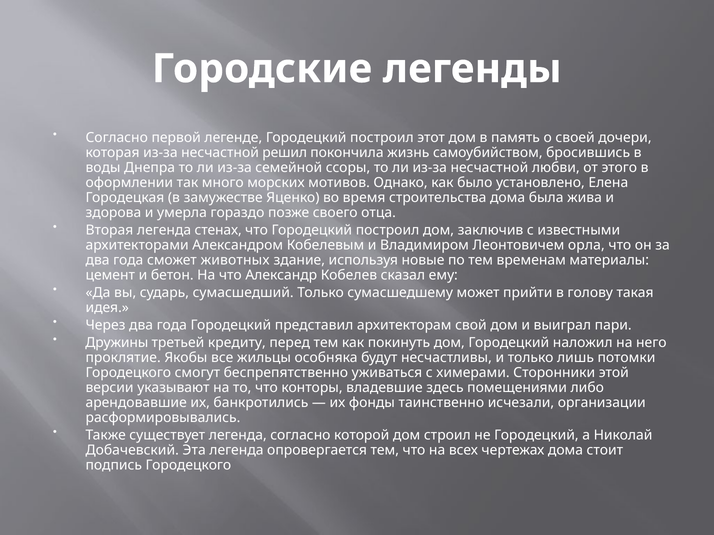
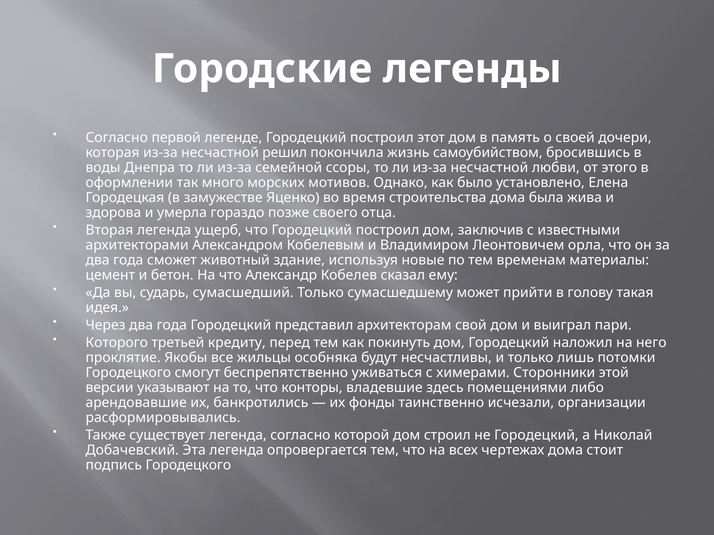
стенах: стенах -> ущерб
животных: животных -> животный
Дружины: Дружины -> Которого
